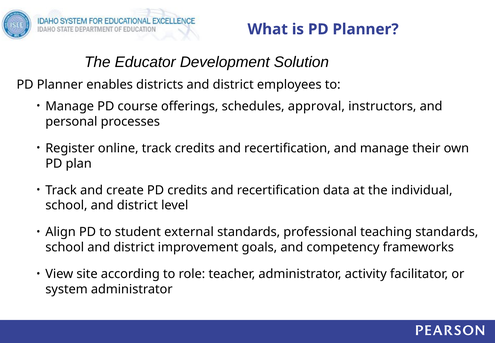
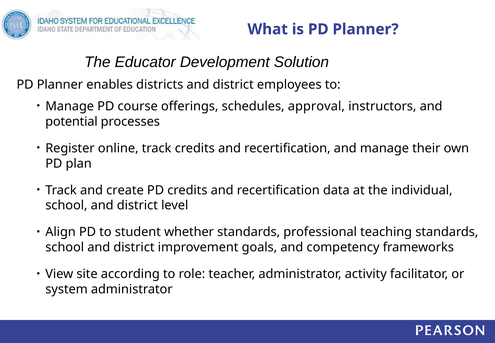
personal: personal -> potential
external: external -> whether
